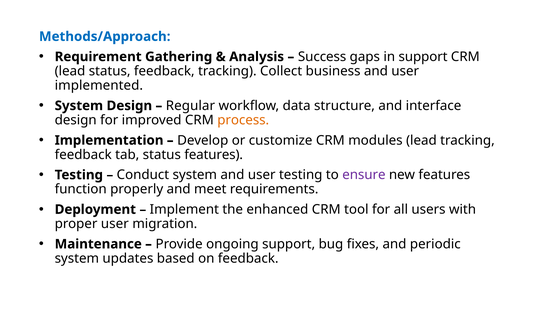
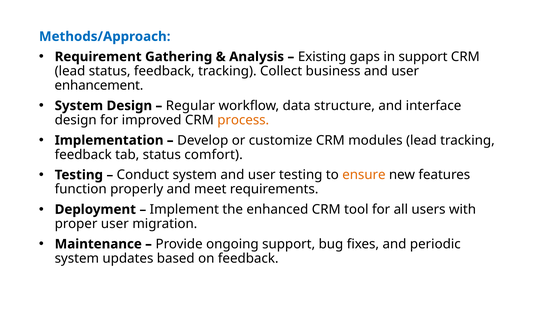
Success: Success -> Existing
implemented: implemented -> enhancement
status features: features -> comfort
ensure colour: purple -> orange
